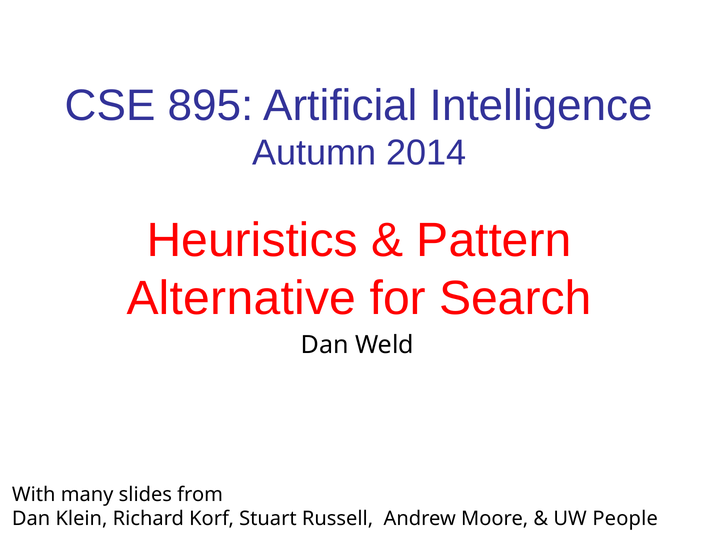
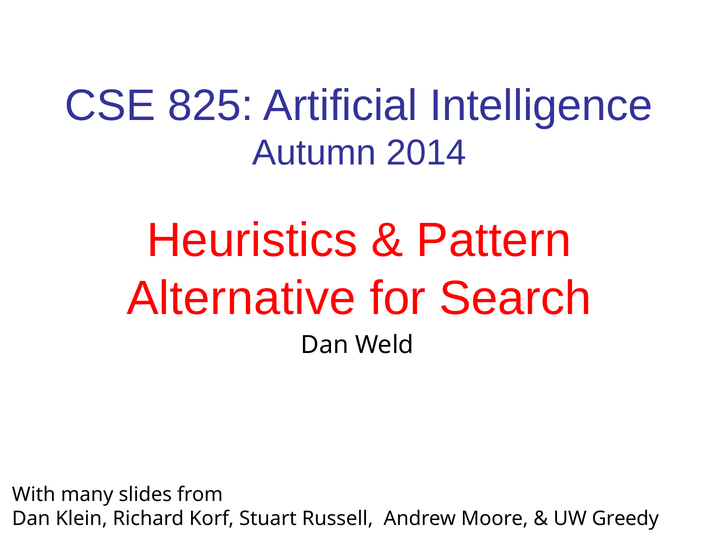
895: 895 -> 825
People: People -> Greedy
